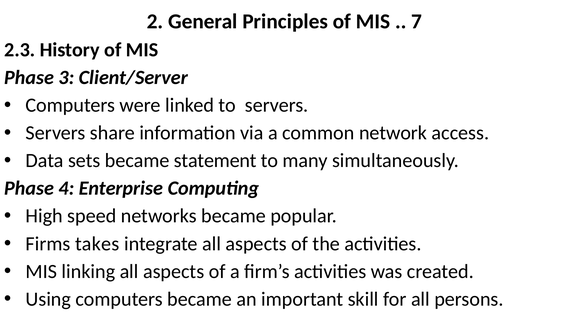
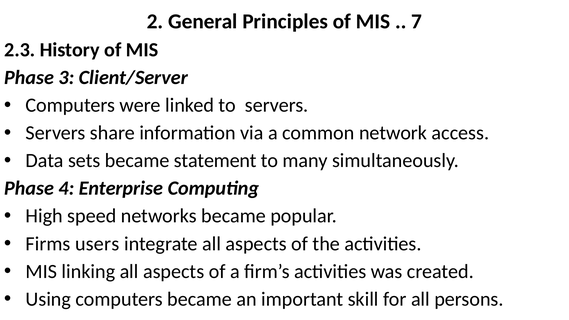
takes: takes -> users
